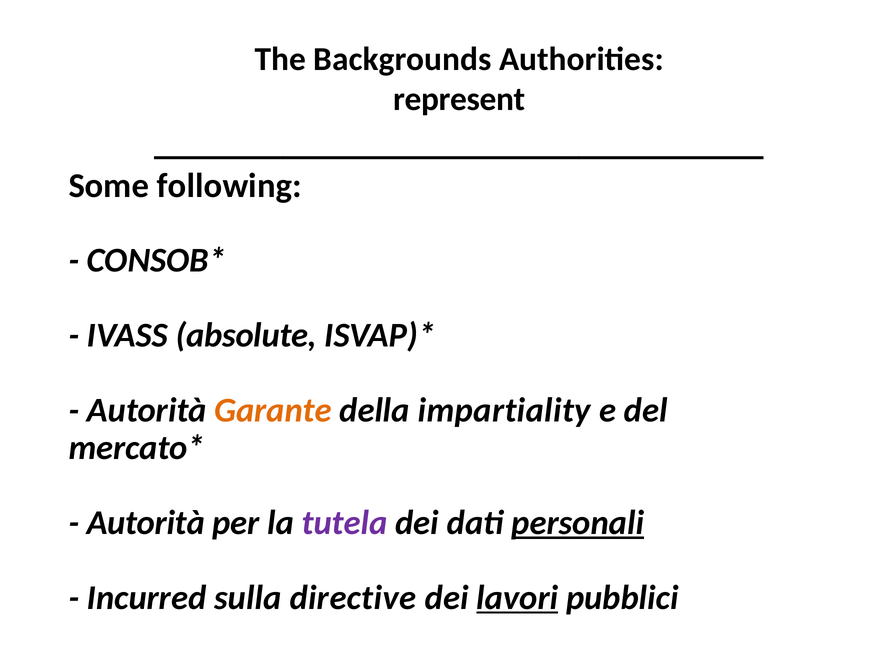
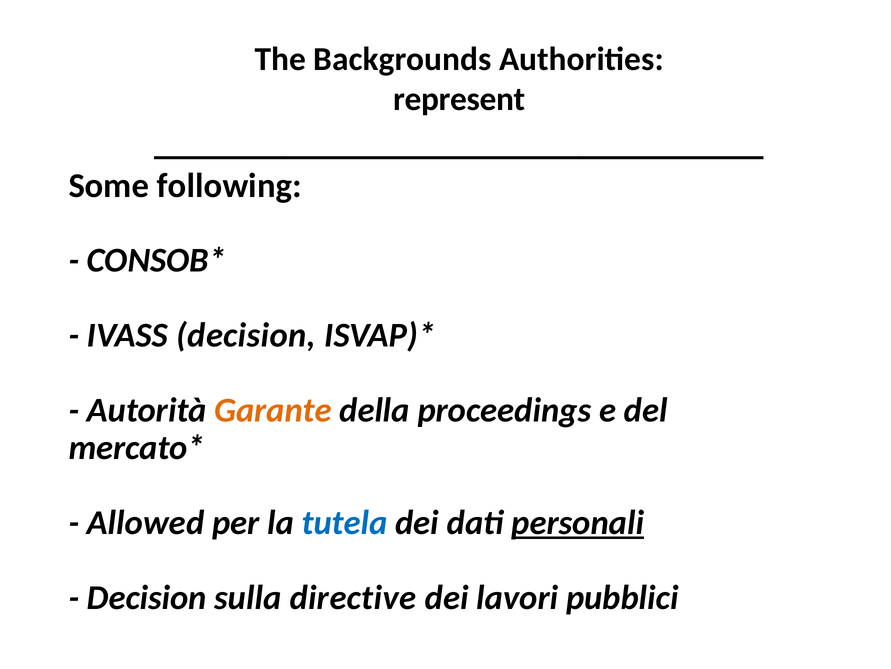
IVASS absolute: absolute -> decision
impartiality: impartiality -> proceedings
Autorità at (146, 522): Autorità -> Allowed
tutela colour: purple -> blue
Incurred at (147, 597): Incurred -> Decision
lavori underline: present -> none
